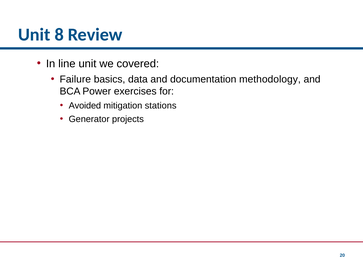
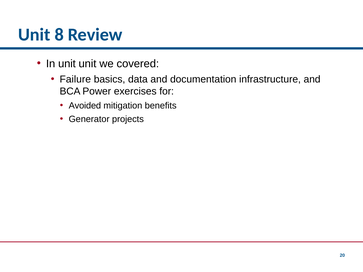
In line: line -> unit
methodology: methodology -> infrastructure
stations: stations -> benefits
